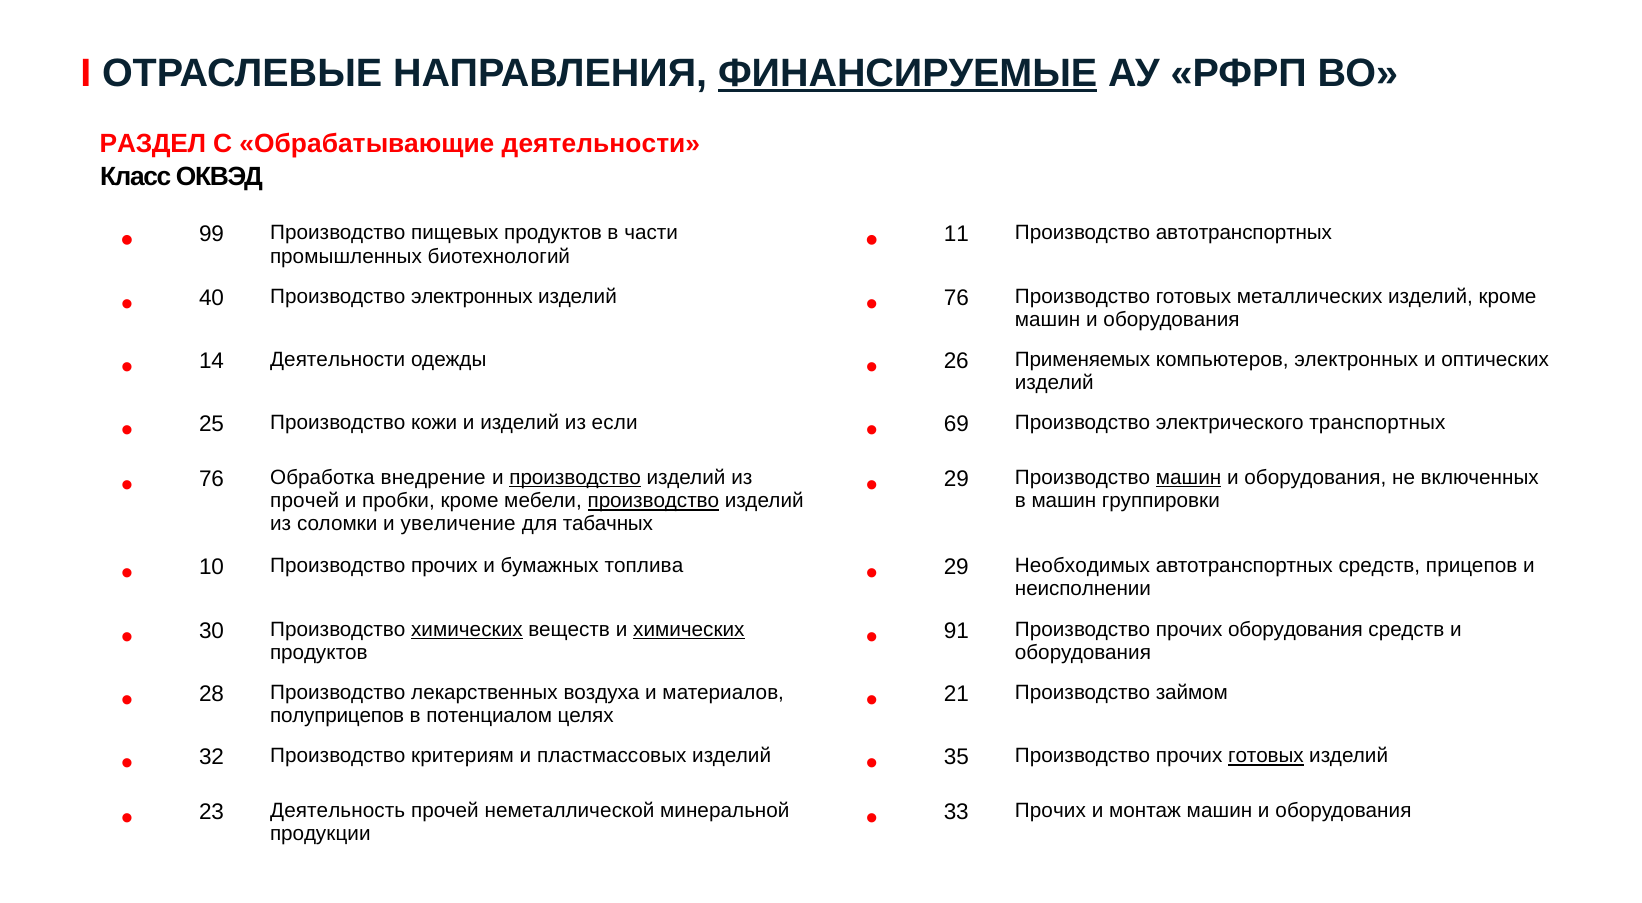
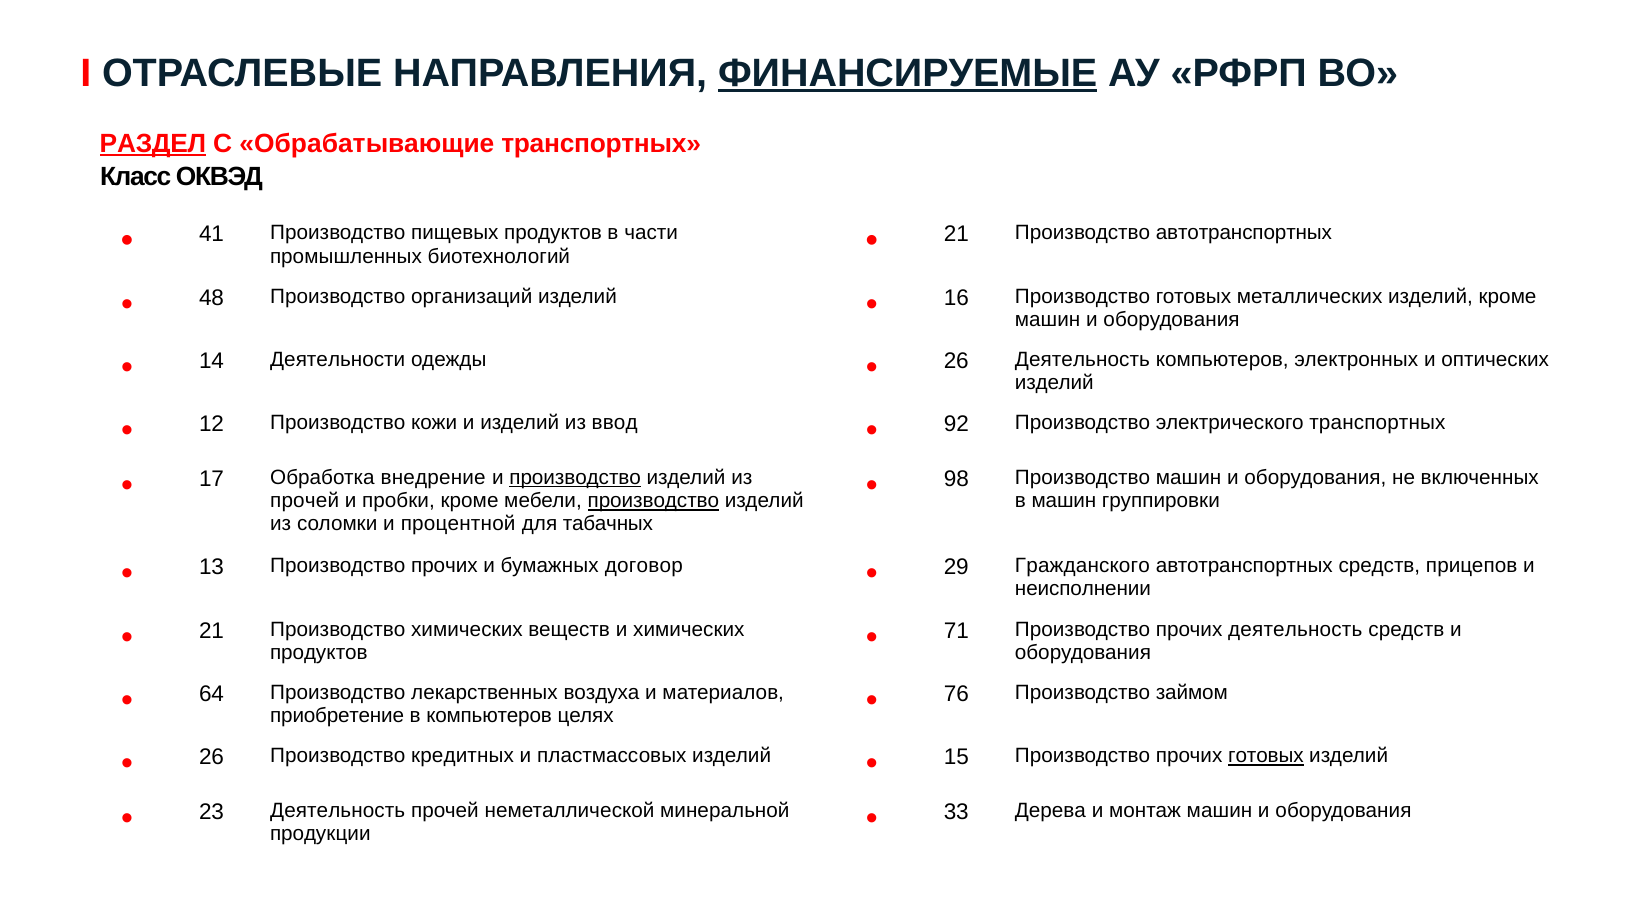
РАЗДЕЛ underline: none -> present
Обрабатывающие деятельности: деятельности -> транспортных
99: 99 -> 41
11 at (956, 234): 11 -> 21
40: 40 -> 48
Производство электронных: электронных -> организаций
76 at (956, 298): 76 -> 16
26 Применяемых: Применяемых -> Деятельность
25: 25 -> 12
если: если -> ввод
69: 69 -> 92
76 at (212, 479): 76 -> 17
29 at (956, 479): 29 -> 98
машин at (1189, 478) underline: present -> none
увеличение: увеличение -> процентной
10: 10 -> 13
топлива: топлива -> договор
Необходимых: Необходимых -> Гражданского
30 at (212, 630): 30 -> 21
химических at (467, 629) underline: present -> none
химических at (689, 629) underline: present -> none
91: 91 -> 71
прочих оборудования: оборудования -> деятельность
28: 28 -> 64
полуприцепов: полуприцепов -> приобретение
в потенциалом: потенциалом -> компьютеров
21: 21 -> 76
32 at (212, 757): 32 -> 26
критериям: критериям -> кредитных
35: 35 -> 15
33 Прочих: Прочих -> Дерева
